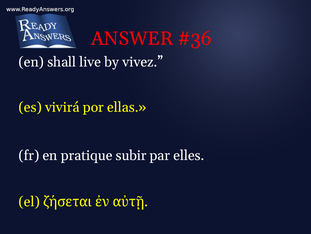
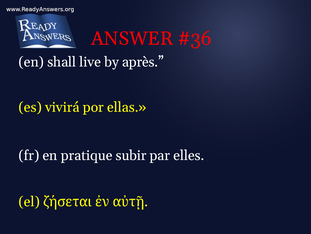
vivez: vivez -> après
